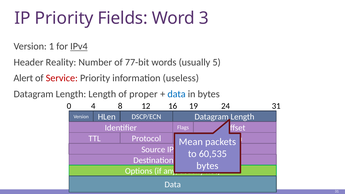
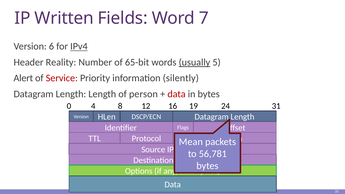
IP Priority: Priority -> Written
3: 3 -> 7
1: 1 -> 6
77-bit: 77-bit -> 65-bit
usually at (194, 62) underline: none -> present
useless: useless -> silently
proper: proper -> person
data at (177, 94) colour: blue -> red
60,535: 60,535 -> 56,781
